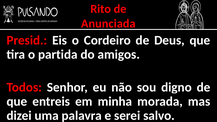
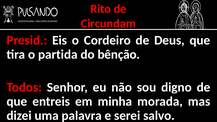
Anunciada: Anunciada -> Circundam
amigos: amigos -> bênção
